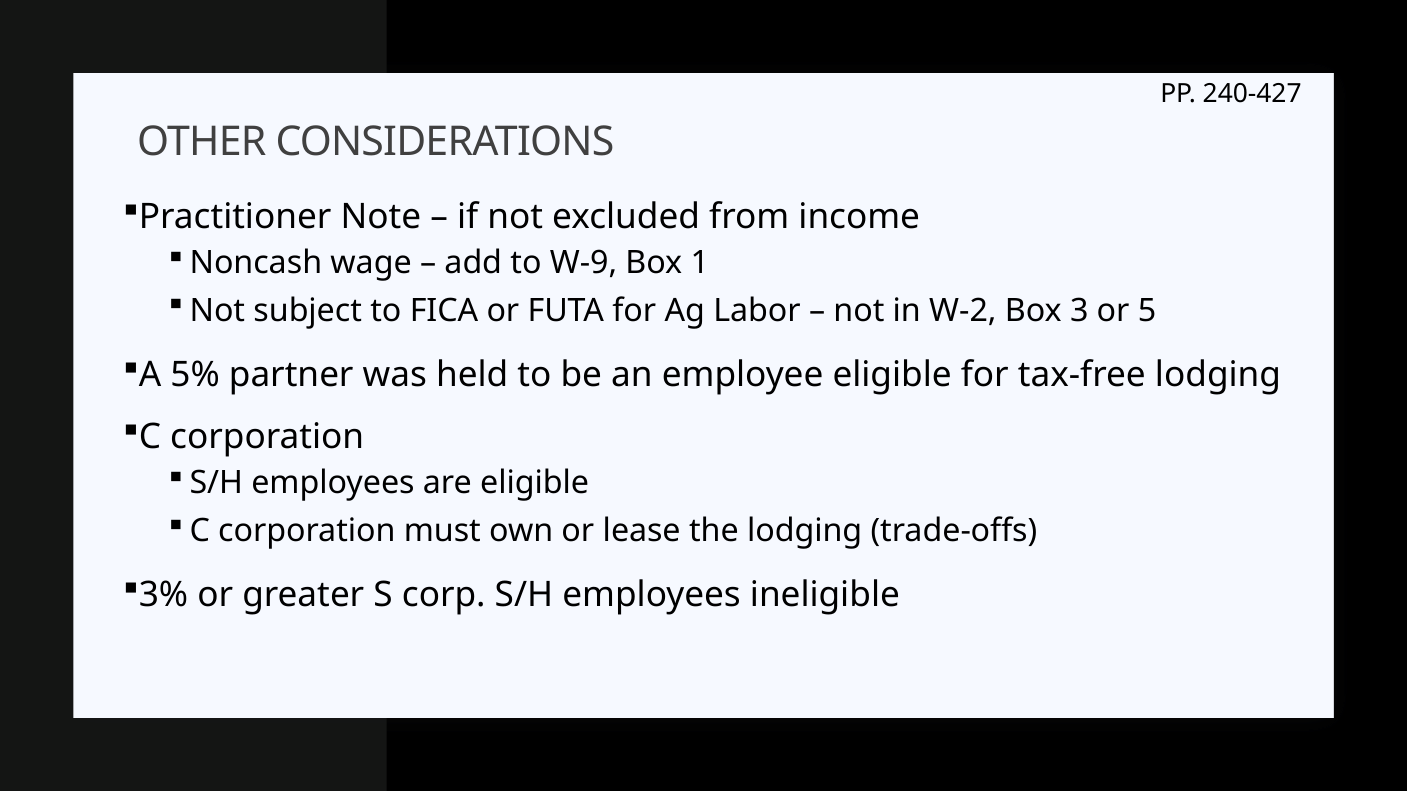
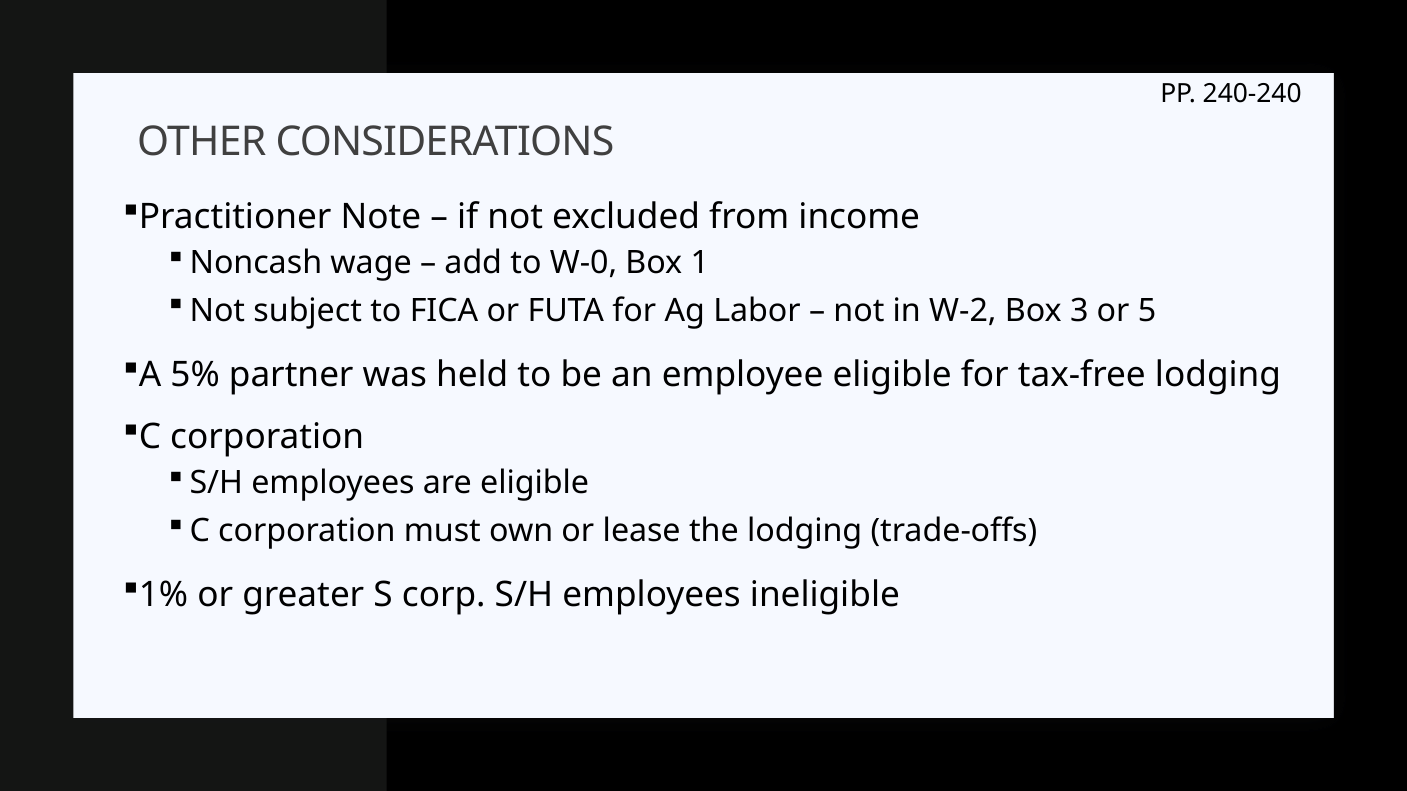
240-427: 240-427 -> 240-240
W-9: W-9 -> W-0
3%: 3% -> 1%
